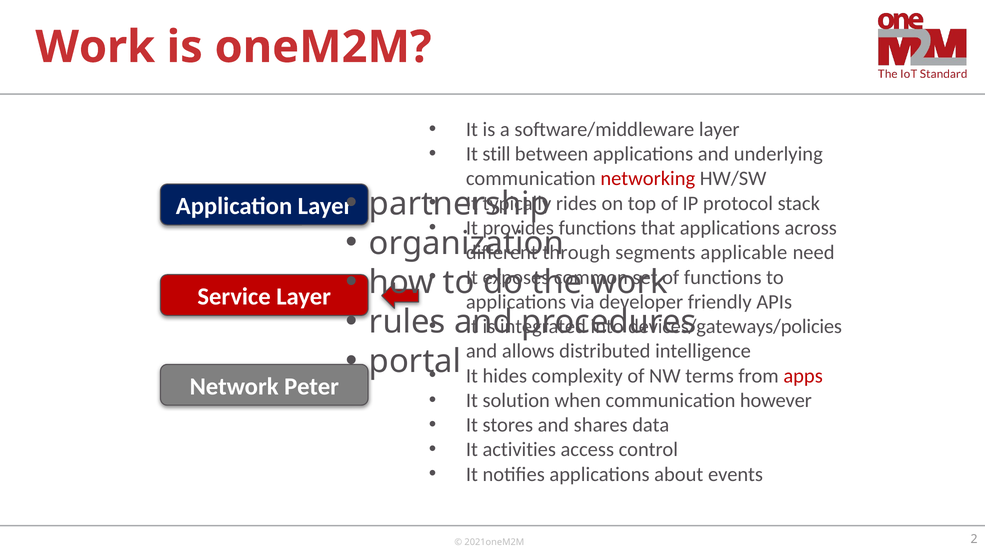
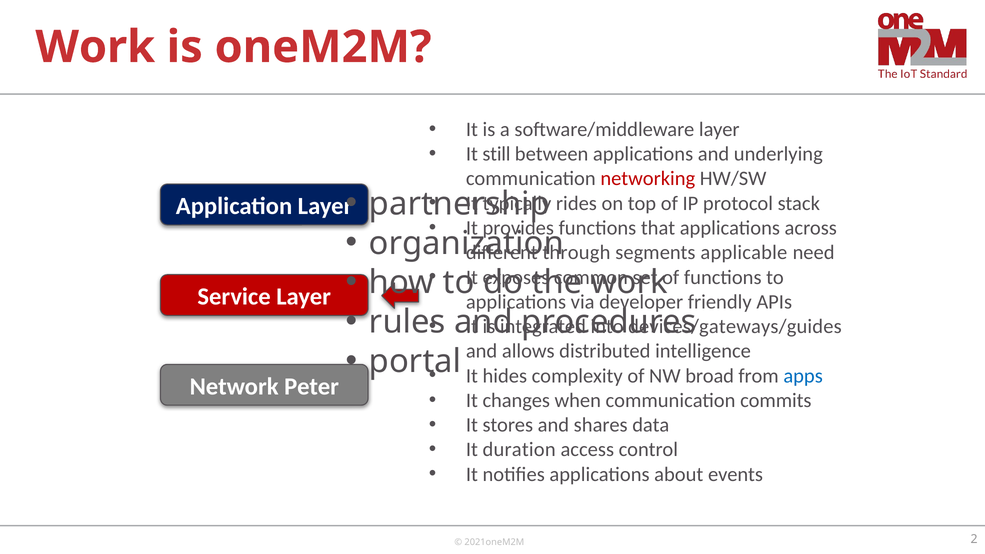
devices/gateways/policies: devices/gateways/policies -> devices/gateways/guides
terms: terms -> broad
apps colour: red -> blue
solution: solution -> changes
however: however -> commits
activities: activities -> duration
